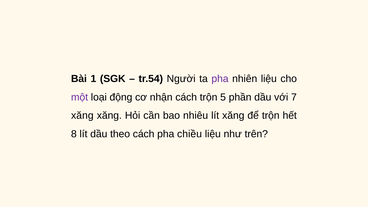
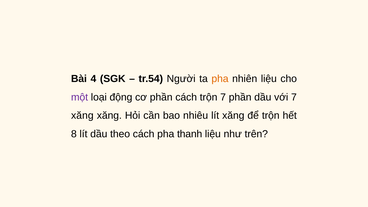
1: 1 -> 4
pha at (220, 79) colour: purple -> orange
cơ nhận: nhận -> phần
trộn 5: 5 -> 7
chiều: chiều -> thanh
